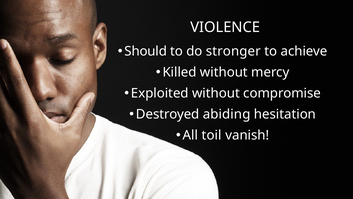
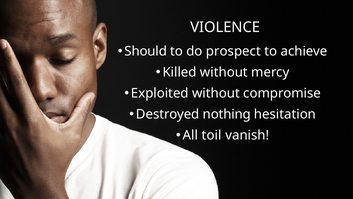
stronger: stronger -> prospect
abiding: abiding -> nothing
